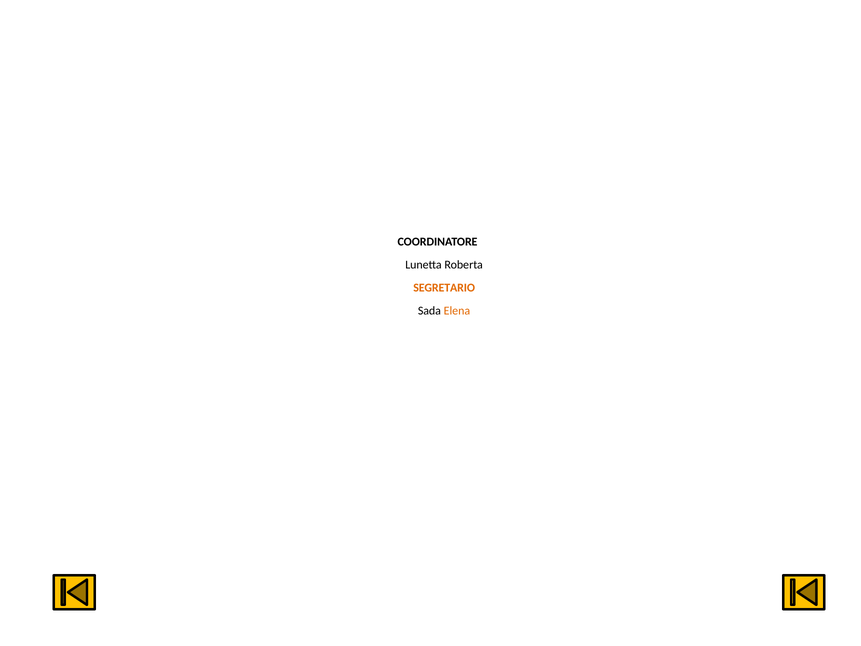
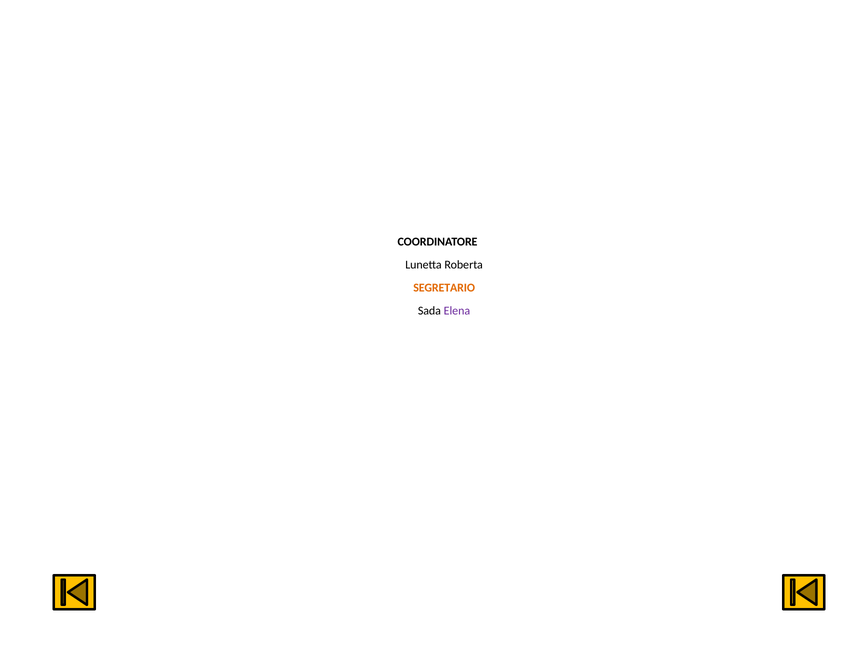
Elena colour: orange -> purple
